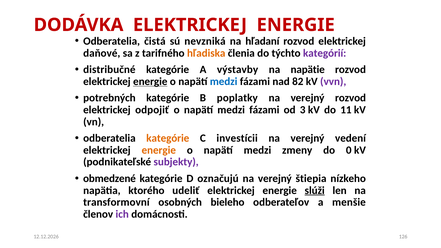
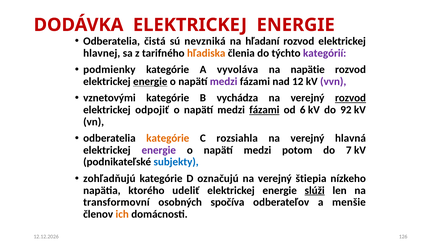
daňové: daňové -> hlavnej
distribučné: distribučné -> podmienky
výstavby: výstavby -> vyvoláva
medzi at (224, 81) colour: blue -> purple
82: 82 -> 12
potrebných: potrebných -> vznetovými
poplatky: poplatky -> vychádza
rozvod at (351, 98) underline: none -> present
fázami at (264, 110) underline: none -> present
3: 3 -> 6
11: 11 -> 92
investícii: investícii -> rozsiahla
vedení: vedení -> hlavná
energie at (159, 150) colour: orange -> purple
zmeny: zmeny -> potom
0: 0 -> 7
subjekty colour: purple -> blue
obmedzené: obmedzené -> zohľadňujú
bieleho: bieleho -> spočíva
ich colour: purple -> orange
